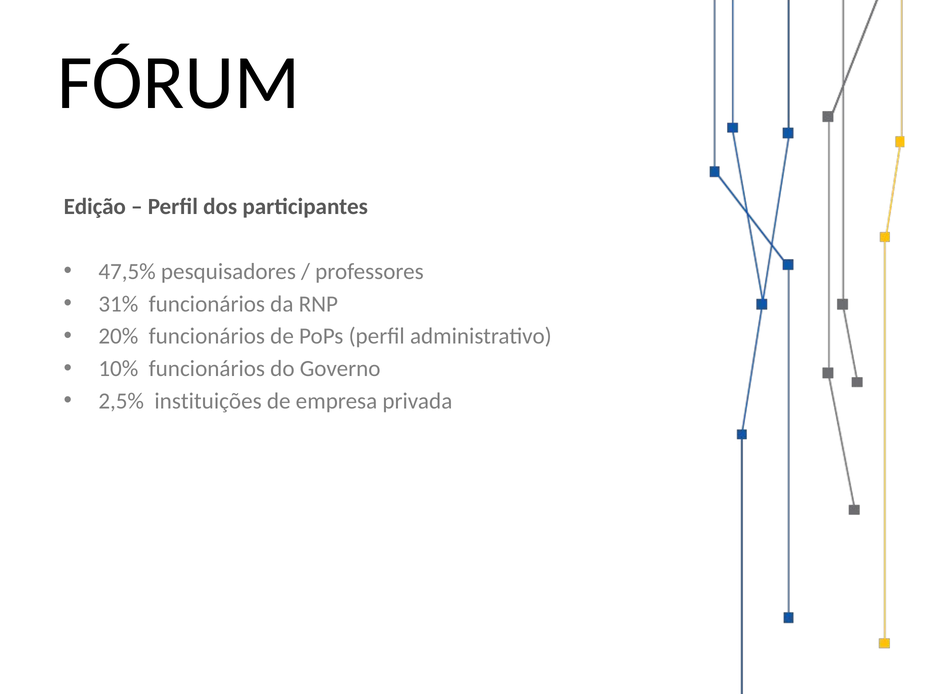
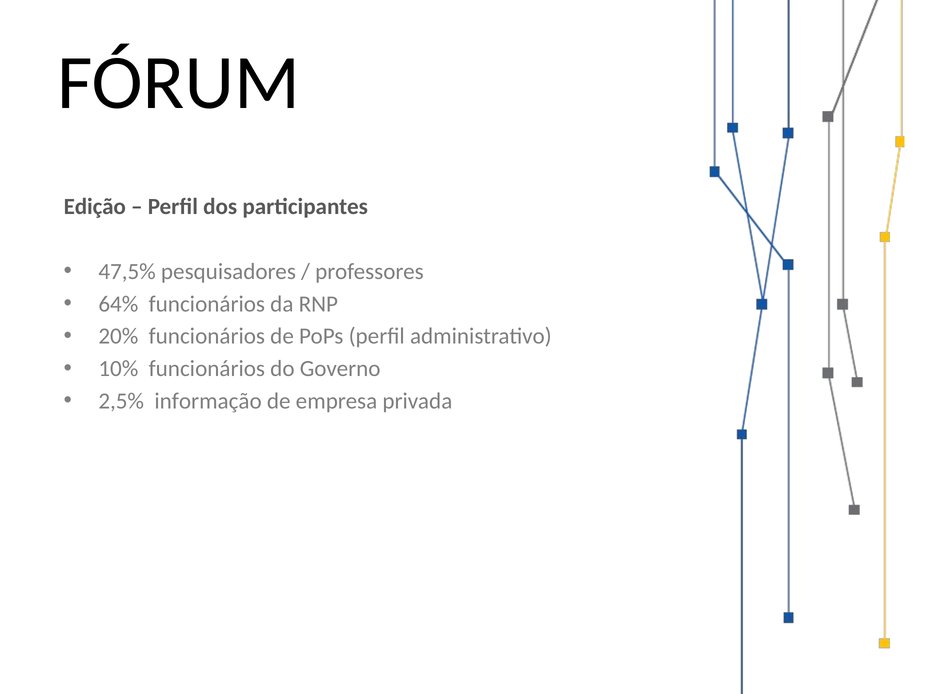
31%: 31% -> 64%
instituições: instituições -> informação
